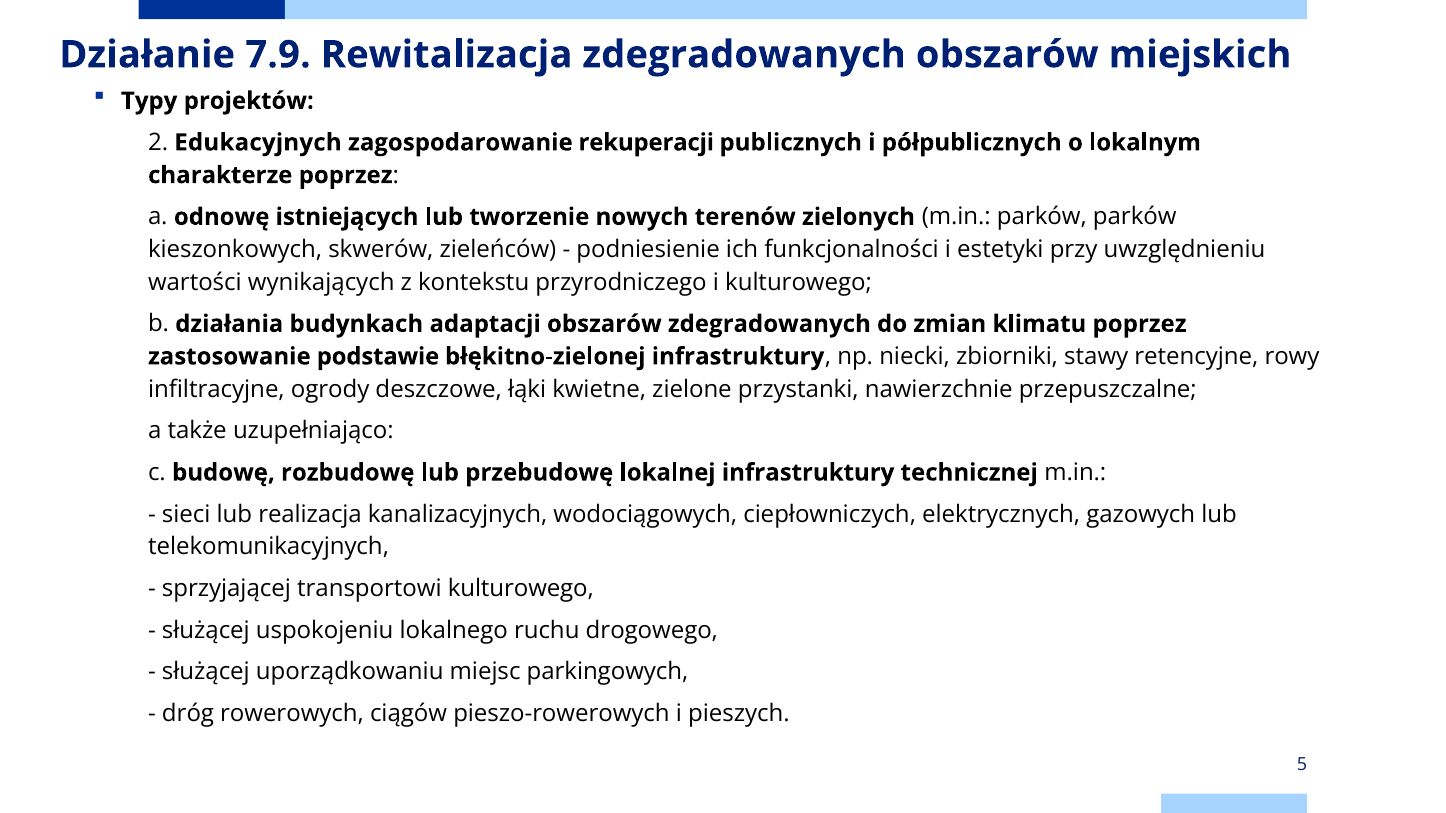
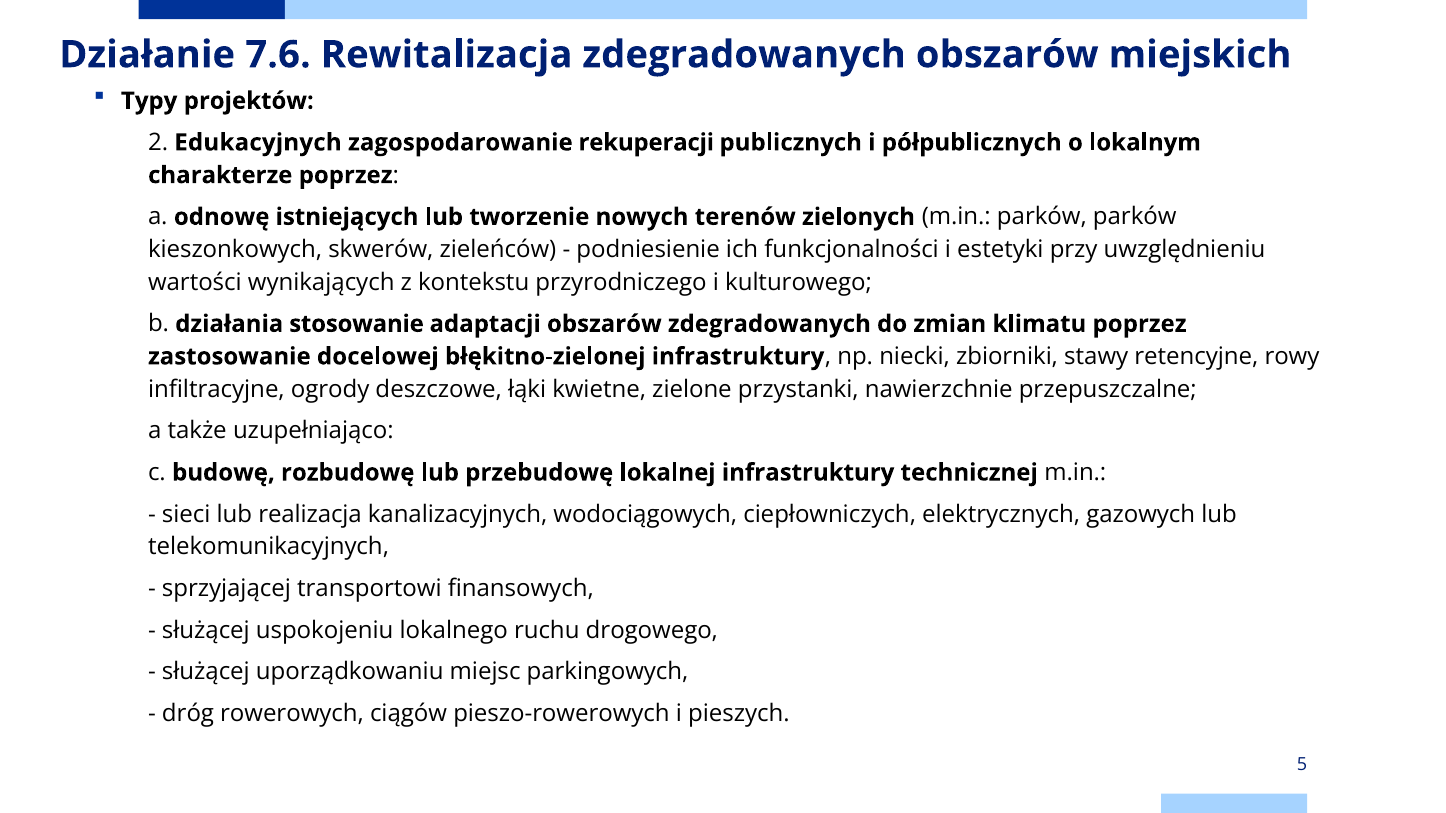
7.9: 7.9 -> 7.6
budynkach: budynkach -> stosowanie
podstawie: podstawie -> docelowej
transportowi kulturowego: kulturowego -> finansowych
